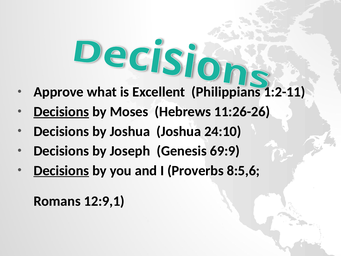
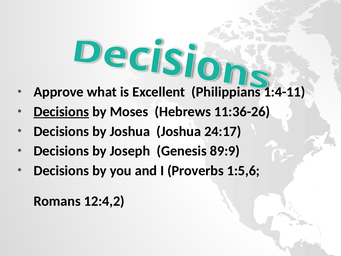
1:2-11: 1:2-11 -> 1:4-11
11:26-26: 11:26-26 -> 11:36-26
24:10: 24:10 -> 24:17
69:9: 69:9 -> 89:9
Decisions at (61, 170) underline: present -> none
8:5,6: 8:5,6 -> 1:5,6
12:9,1: 12:9,1 -> 12:4,2
